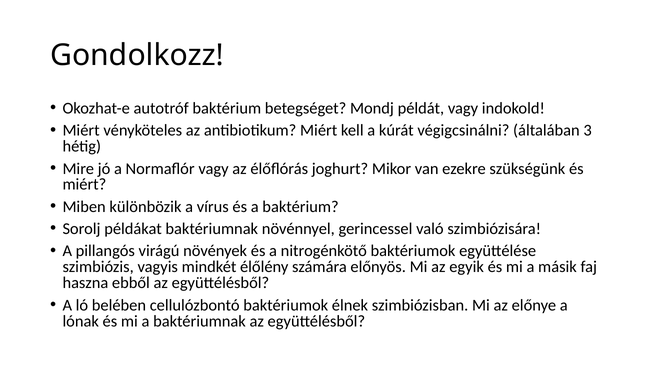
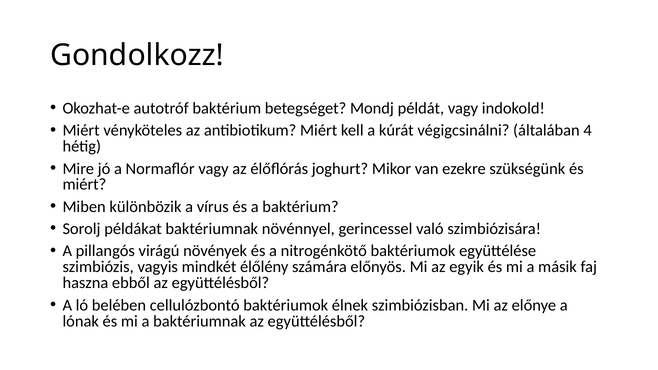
3: 3 -> 4
